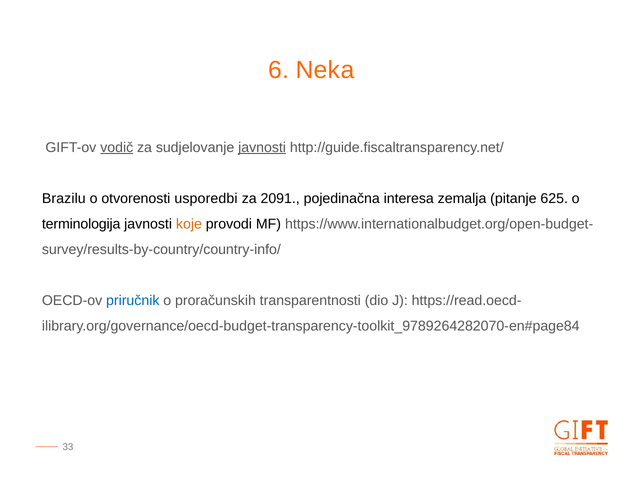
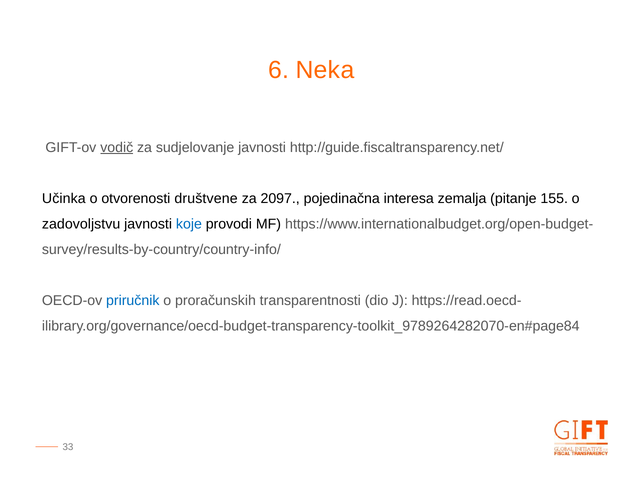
javnosti at (262, 147) underline: present -> none
Brazilu: Brazilu -> Učinka
usporedbi: usporedbi -> društvene
2091: 2091 -> 2097
625: 625 -> 155
terminologija: terminologija -> zadovoljstvu
koje colour: orange -> blue
